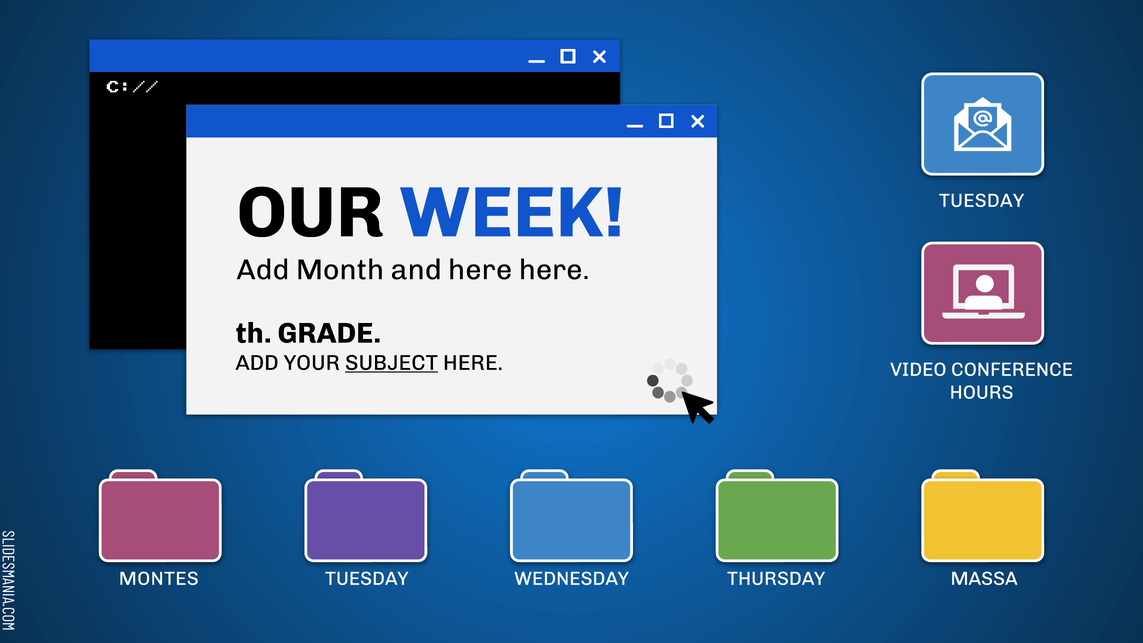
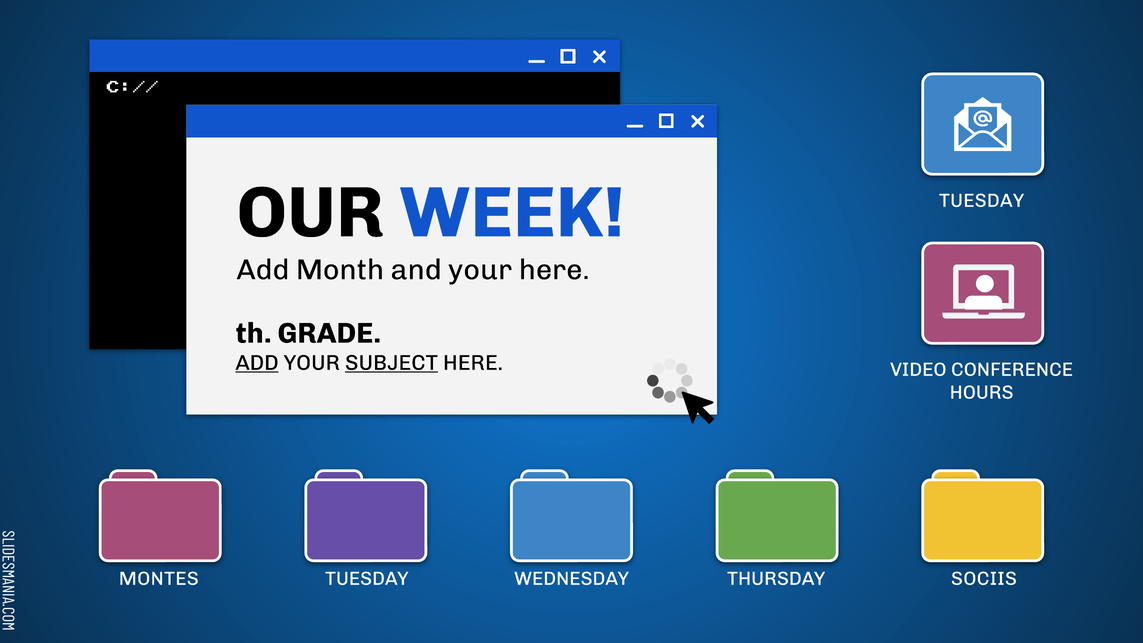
and here: here -> your
ADD at (257, 363) underline: none -> present
MASSA: MASSA -> SOCIIS
